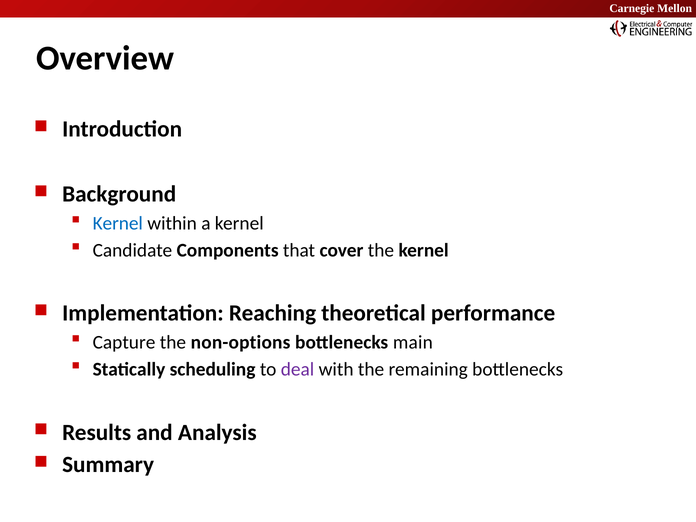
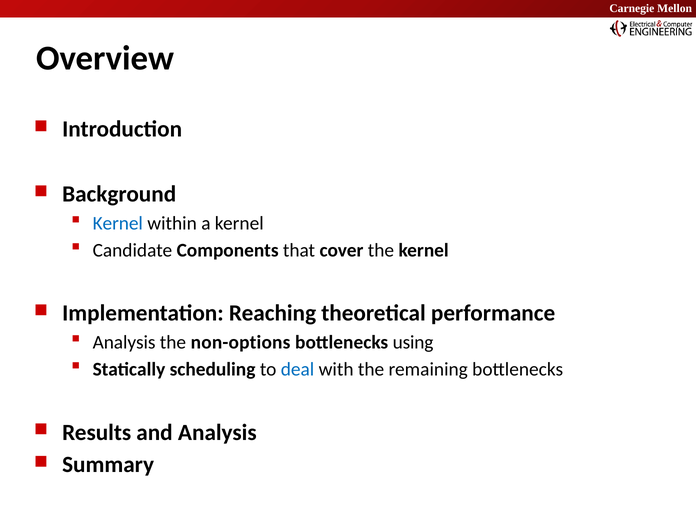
Capture at (124, 342): Capture -> Analysis
main: main -> using
deal colour: purple -> blue
